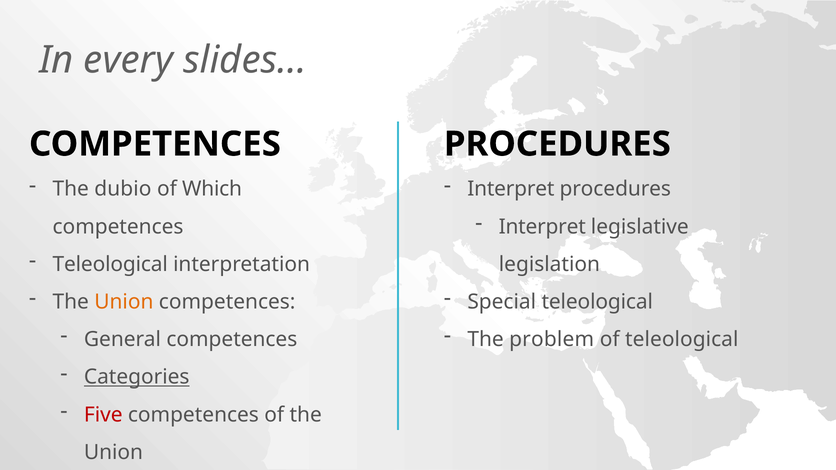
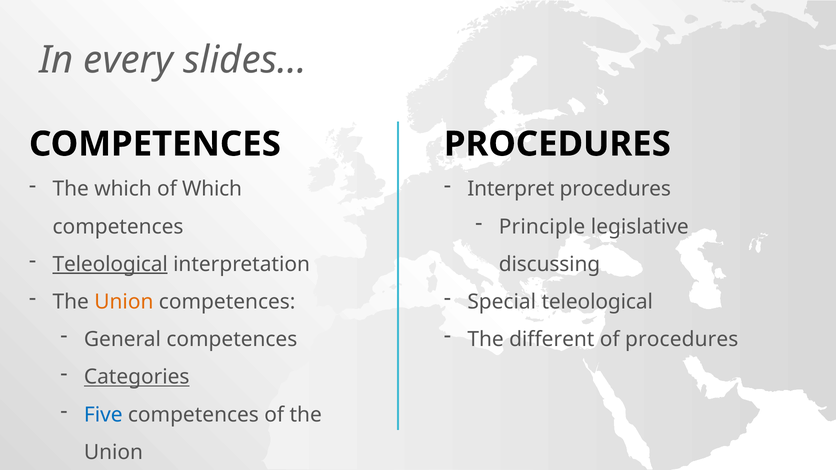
The dubio: dubio -> which
Interpret at (542, 227): Interpret -> Principle
Teleological at (110, 264) underline: none -> present
legislation: legislation -> discussing
problem: problem -> different
of teleological: teleological -> procedures
Five colour: red -> blue
